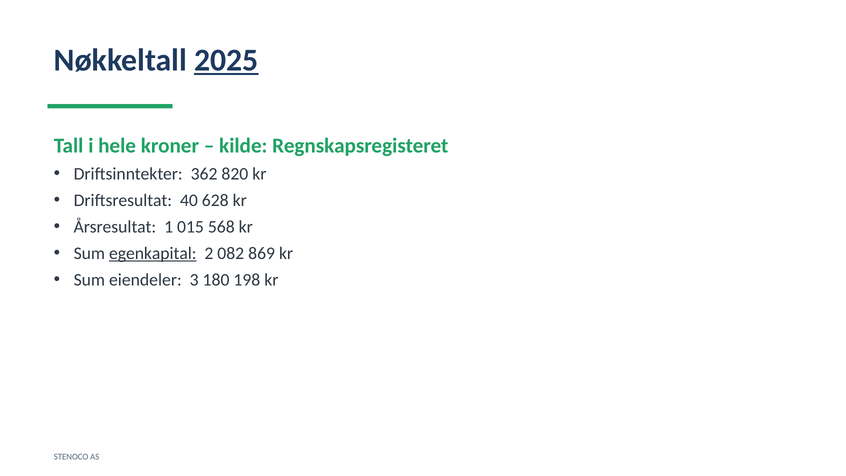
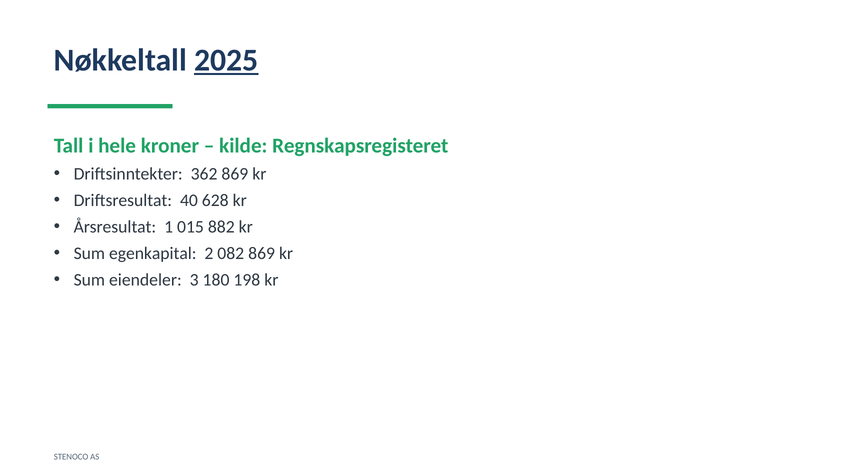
362 820: 820 -> 869
568: 568 -> 882
egenkapital underline: present -> none
